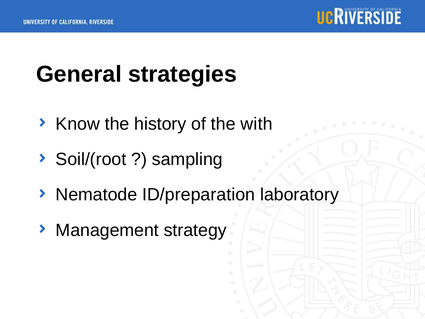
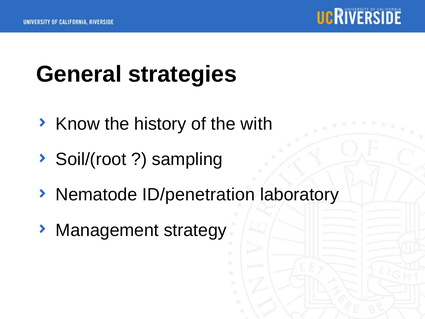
ID/preparation: ID/preparation -> ID/penetration
